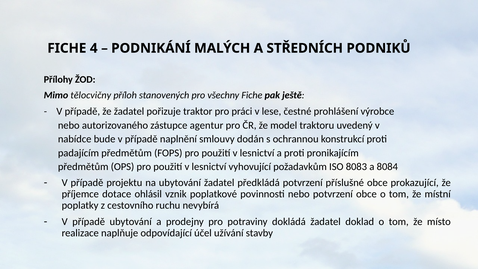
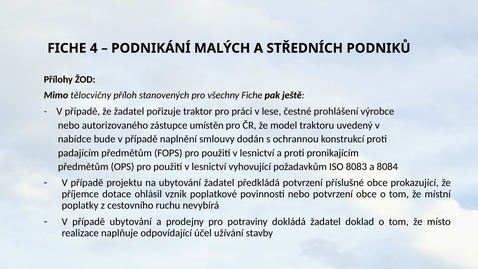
agentur: agentur -> umístěn
